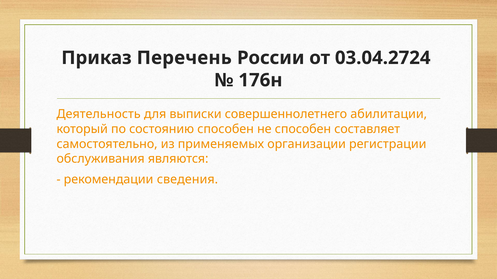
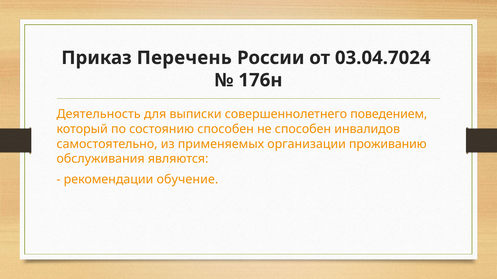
03.04.2724: 03.04.2724 -> 03.04.7024
абилитации: абилитации -> поведением
составляет: составляет -> инвалидов
регистрации: регистрации -> проживанию
сведения: сведения -> обучение
